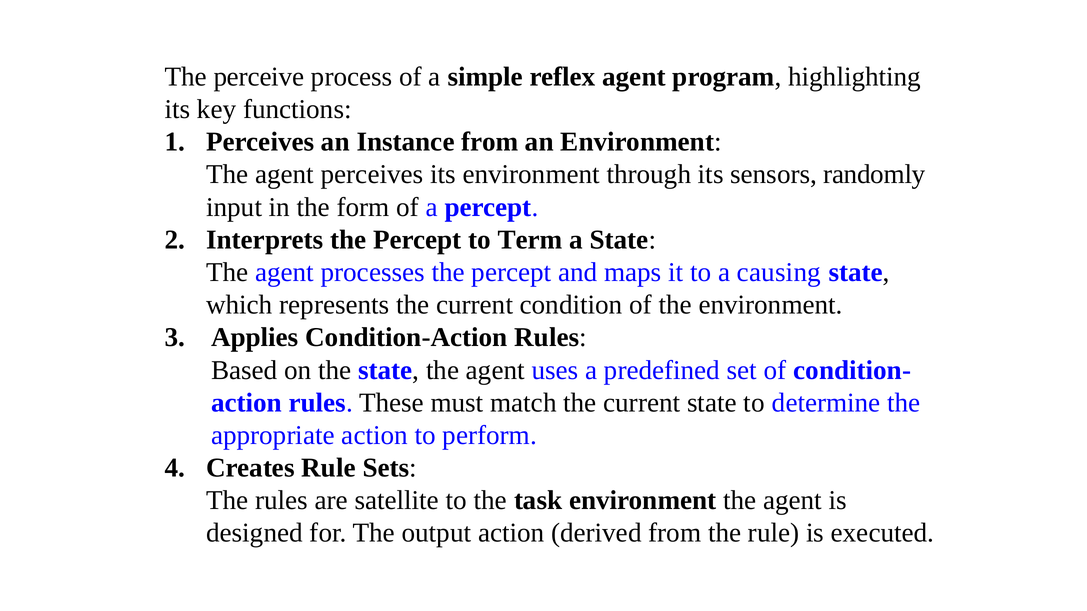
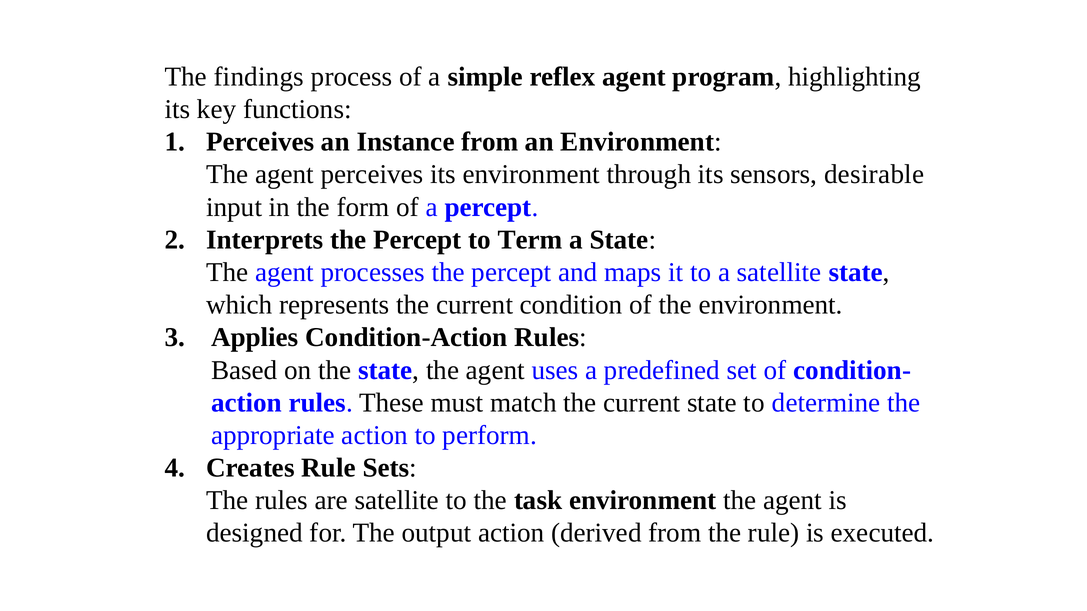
perceive: perceive -> findings
randomly: randomly -> desirable
a causing: causing -> satellite
